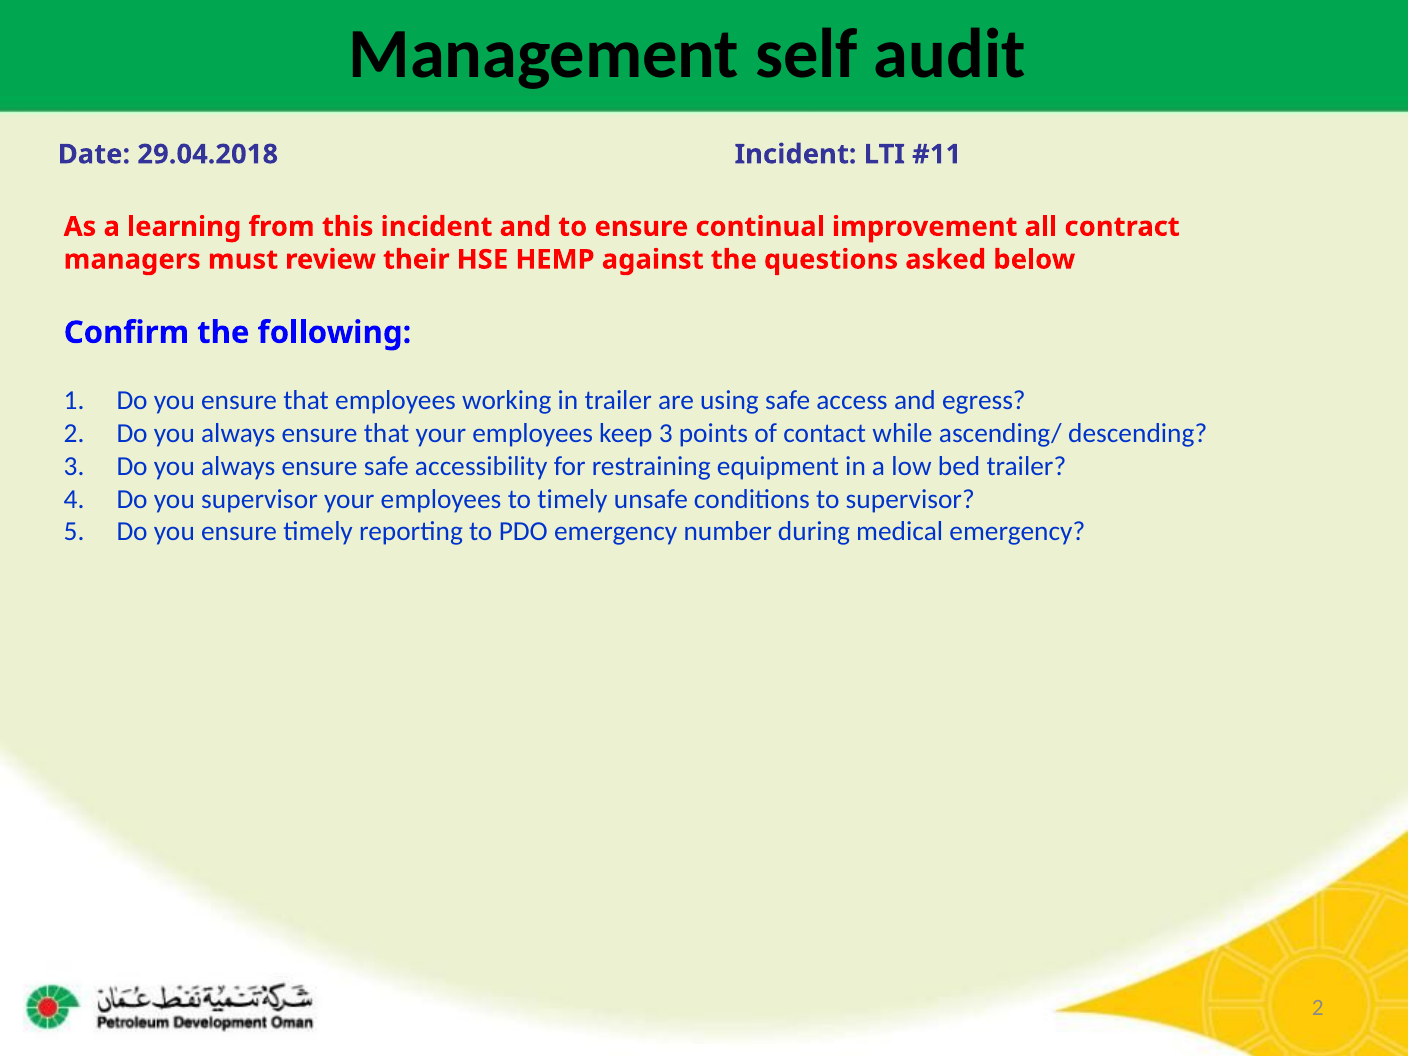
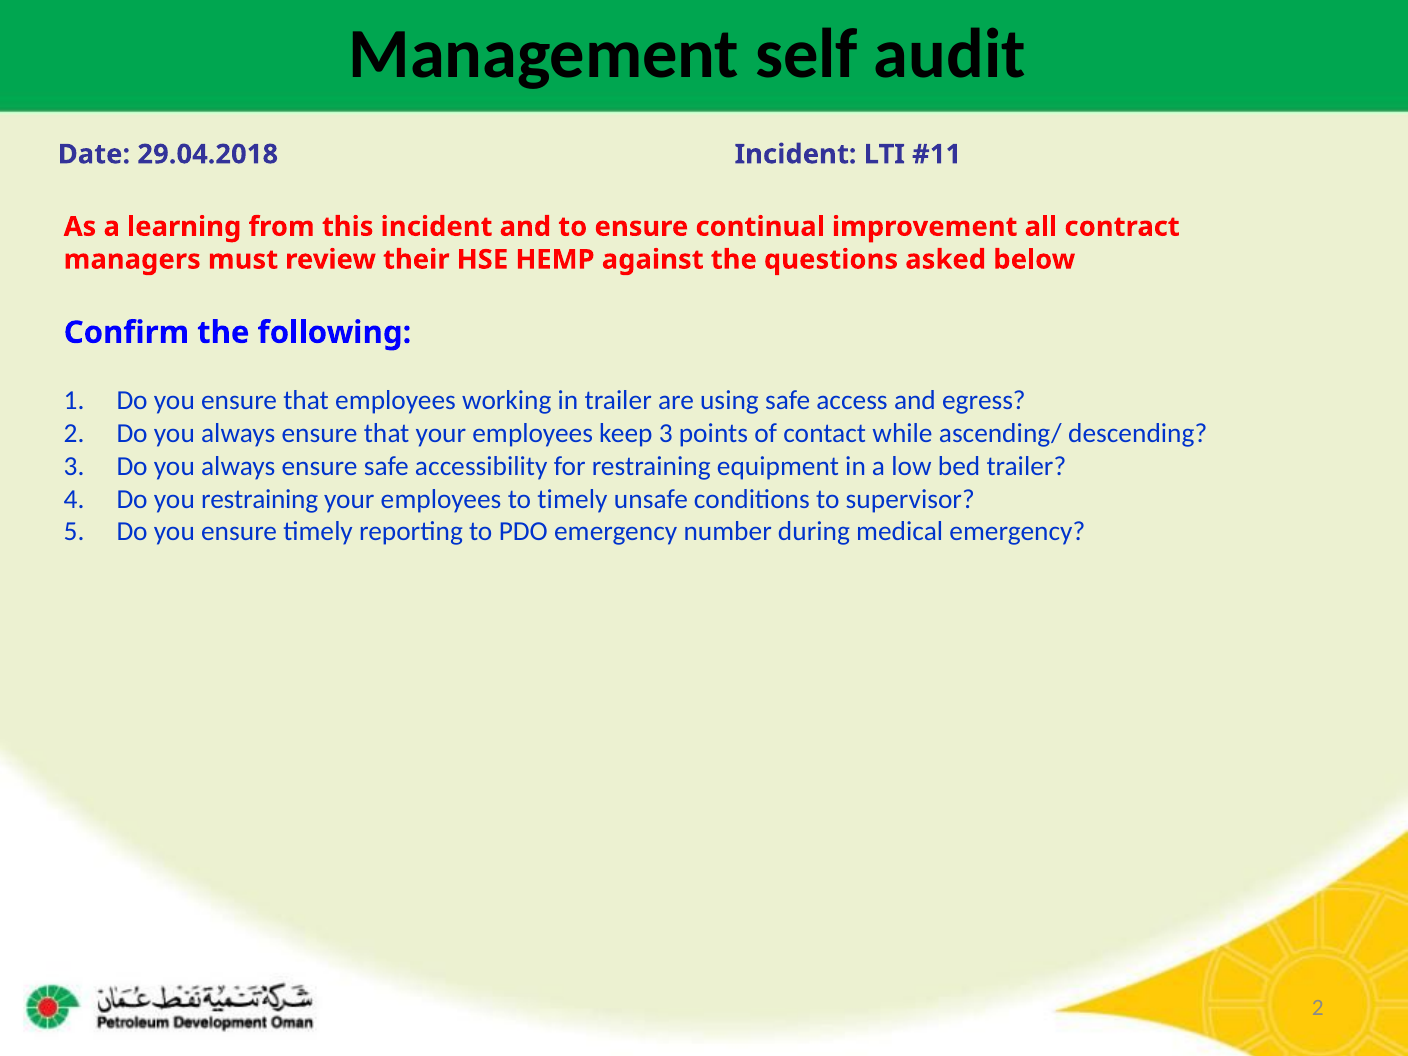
you supervisor: supervisor -> restraining
